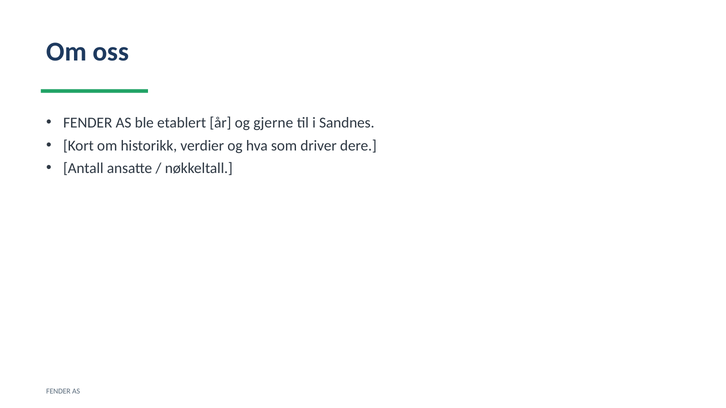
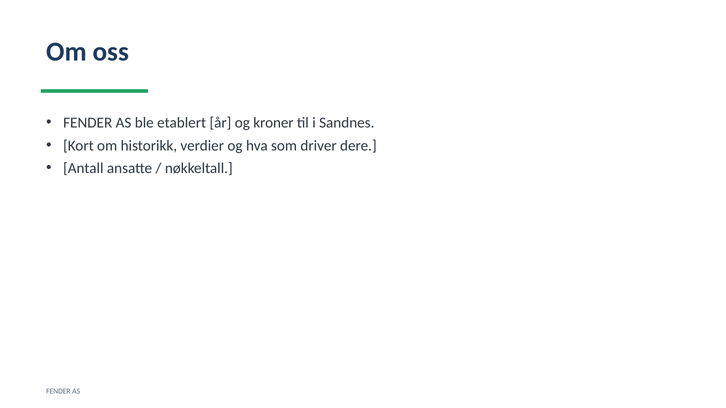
gjerne: gjerne -> kroner
